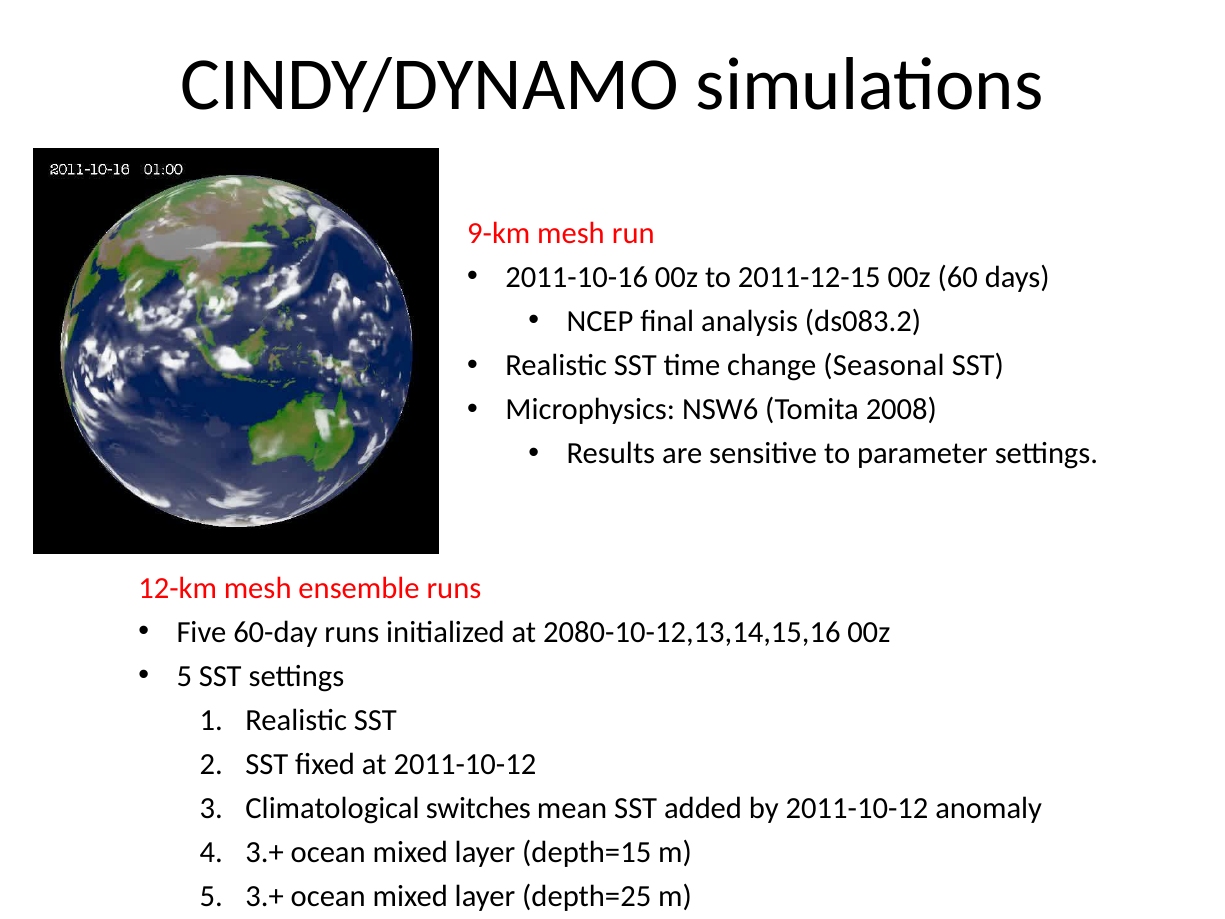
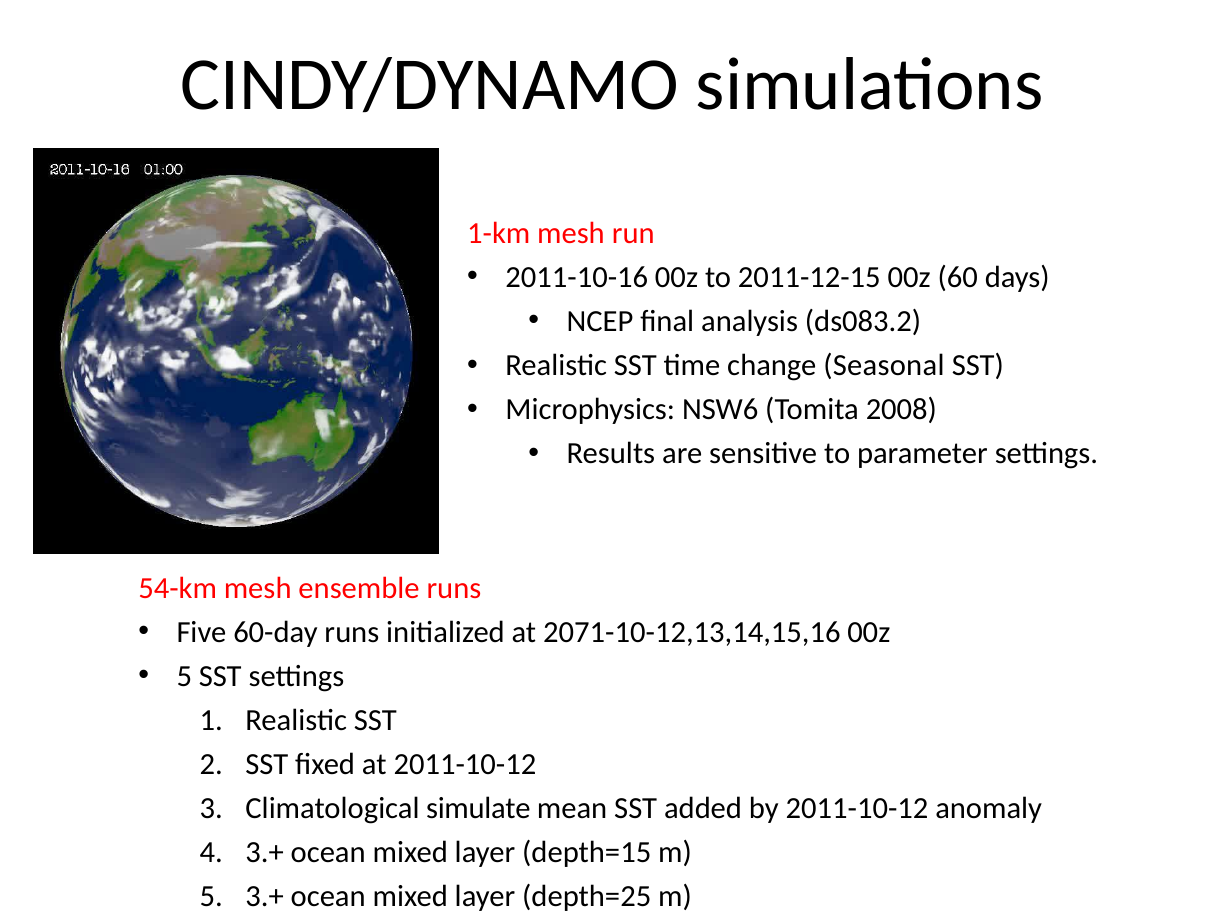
9-km: 9-km -> 1-km
12-km: 12-km -> 54-km
2080-10-12,13,14,15,16: 2080-10-12,13,14,15,16 -> 2071-10-12,13,14,15,16
switches: switches -> simulate
